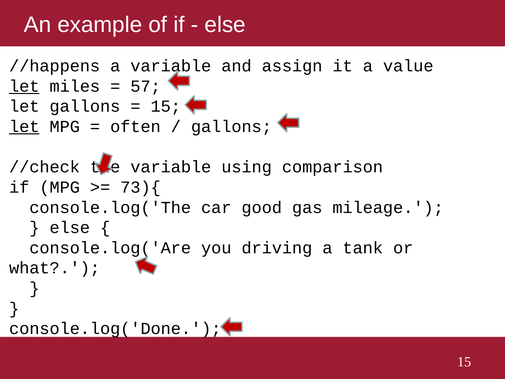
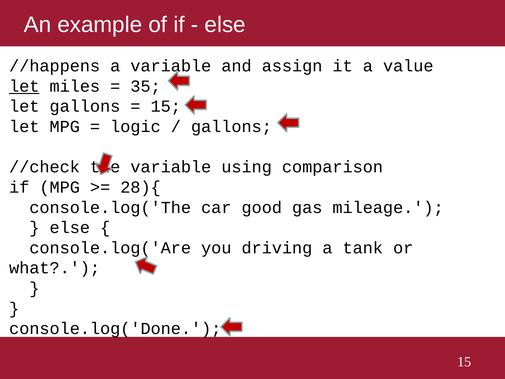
57: 57 -> 35
let at (24, 127) underline: present -> none
often: often -> logic
73){: 73){ -> 28){
